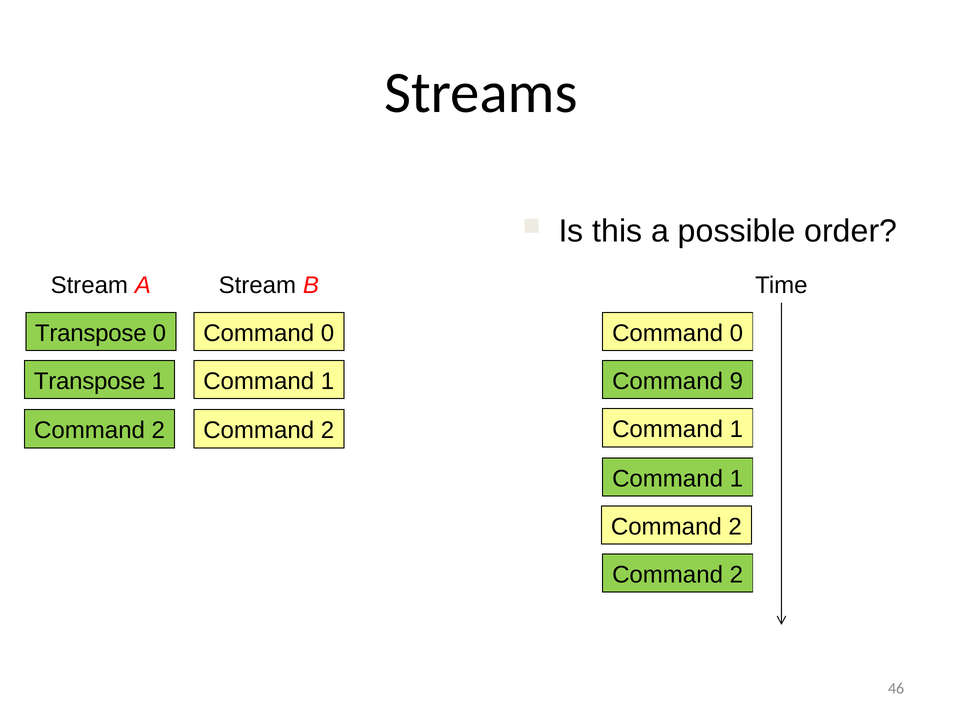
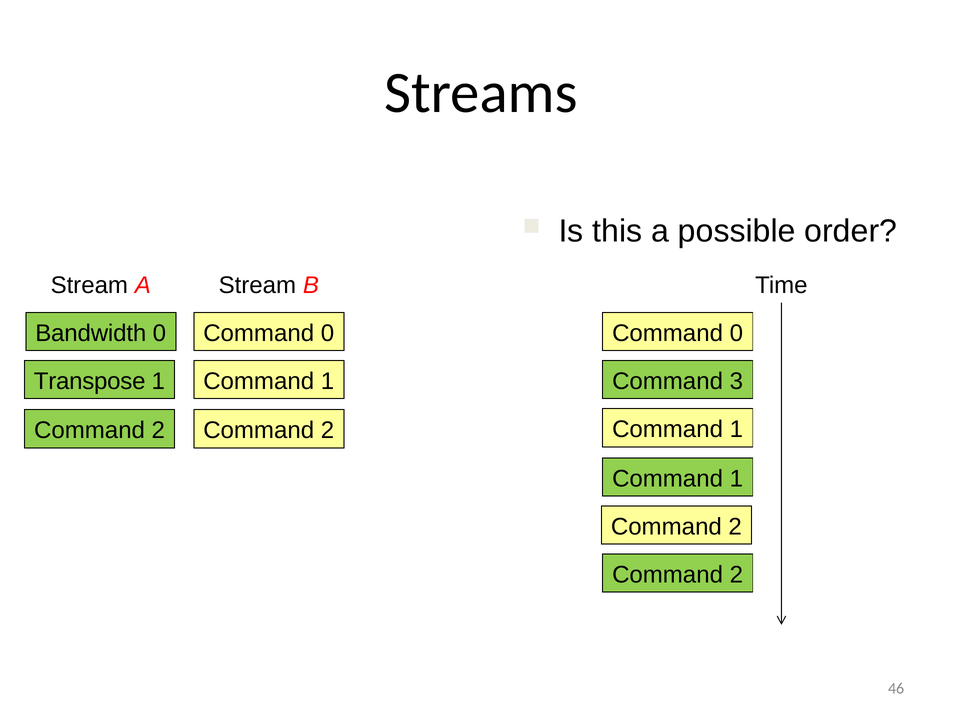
Transpose at (91, 333): Transpose -> Bandwidth
9: 9 -> 3
